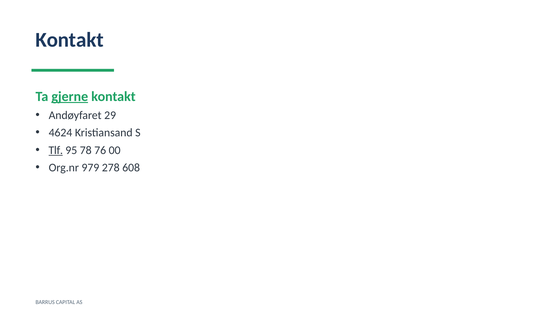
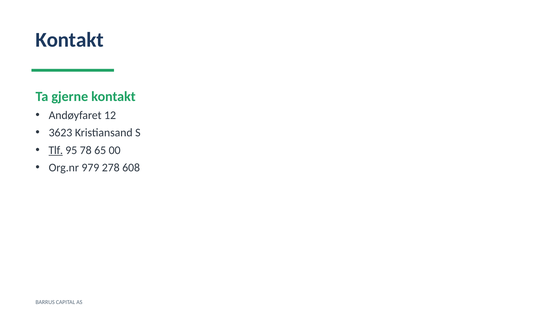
gjerne underline: present -> none
29: 29 -> 12
4624: 4624 -> 3623
76: 76 -> 65
